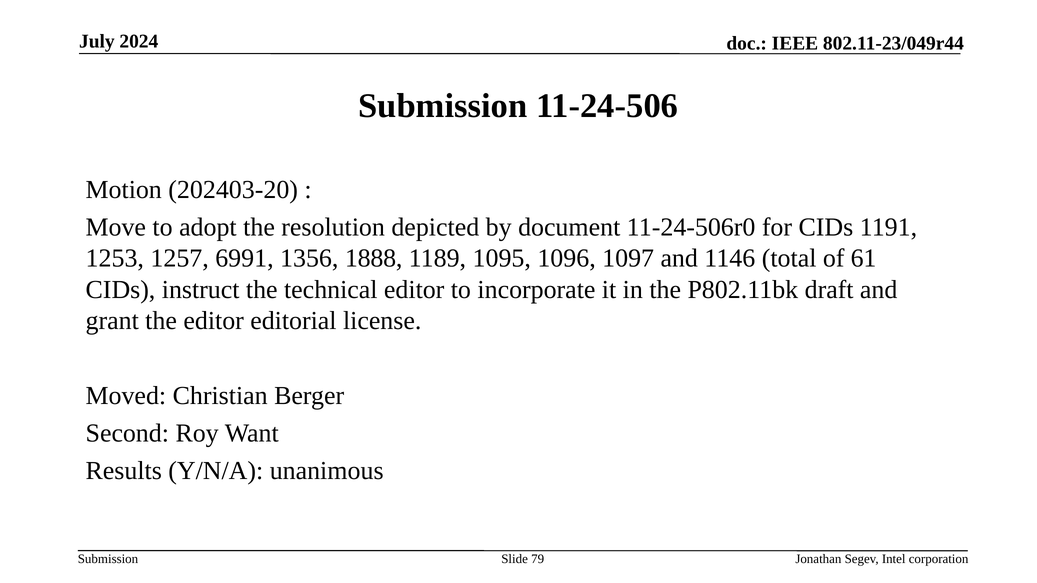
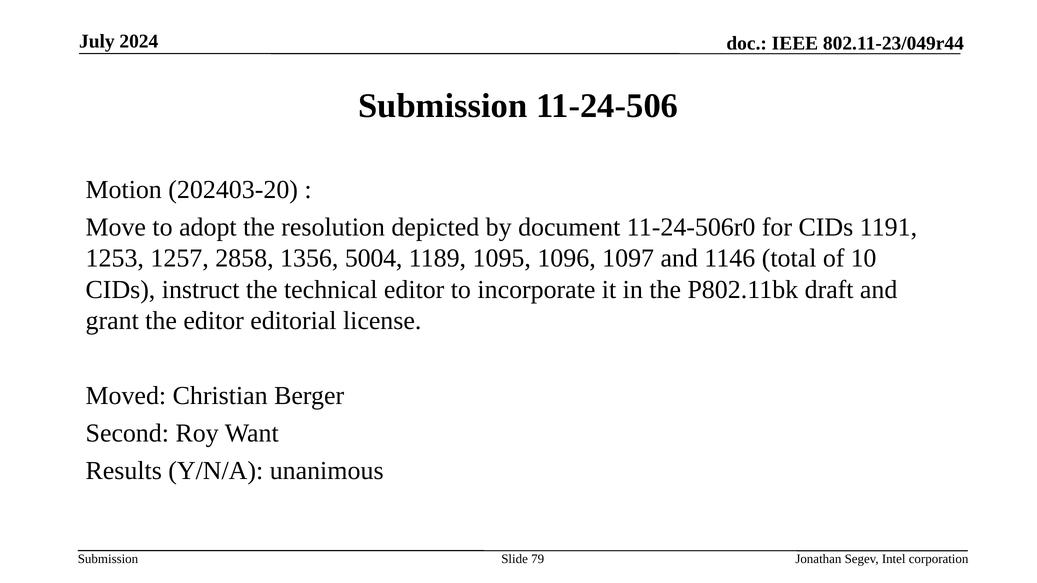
6991: 6991 -> 2858
1888: 1888 -> 5004
61: 61 -> 10
